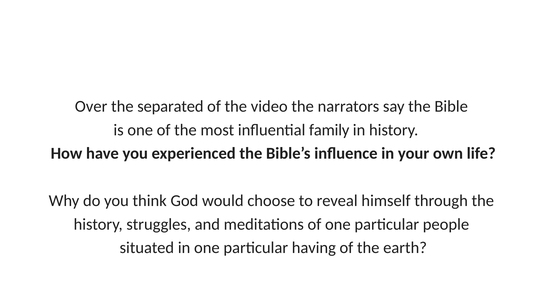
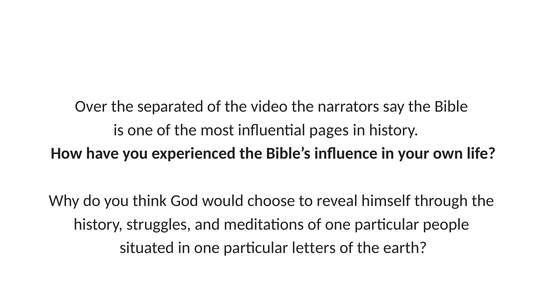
family: family -> pages
having: having -> letters
